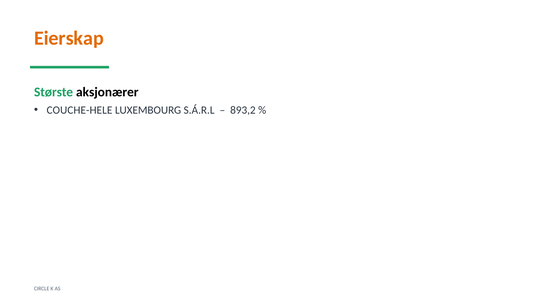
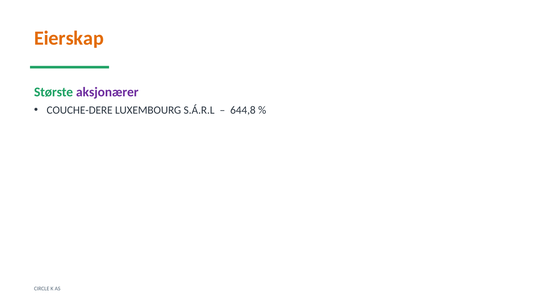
aksjonærer colour: black -> purple
COUCHE-HELE: COUCHE-HELE -> COUCHE-DERE
893,2: 893,2 -> 644,8
